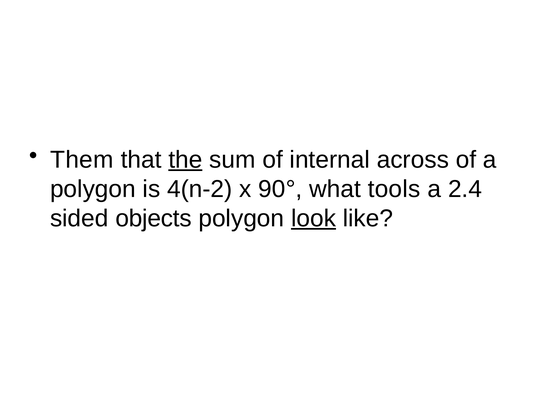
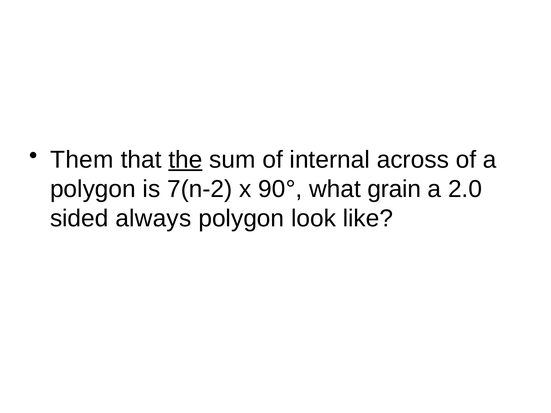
4(n-2: 4(n-2 -> 7(n-2
tools: tools -> grain
2.4: 2.4 -> 2.0
objects: objects -> always
look underline: present -> none
